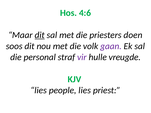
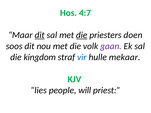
4:6: 4:6 -> 4:7
die at (82, 35) underline: none -> present
personal: personal -> kingdom
vir colour: purple -> blue
vreugde: vreugde -> mekaar
people lies: lies -> will
